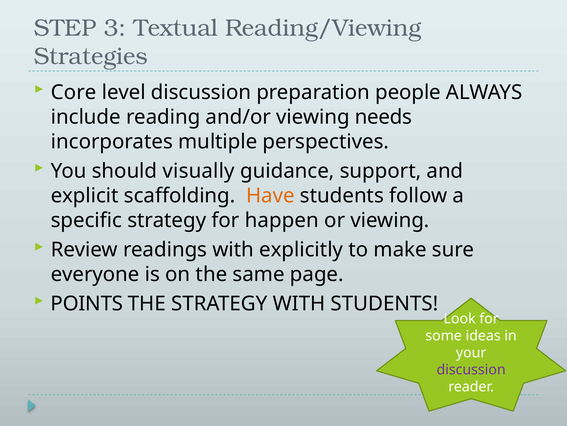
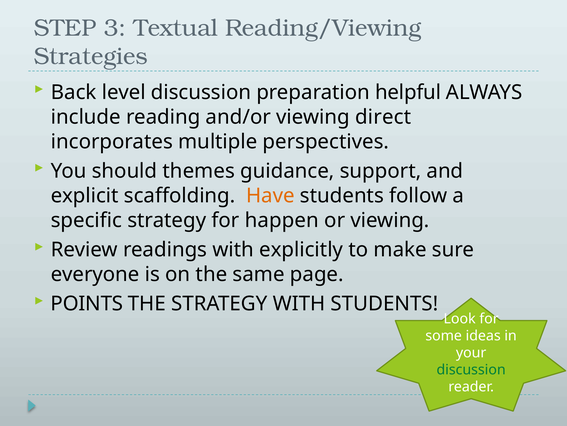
Core: Core -> Back
people: people -> helpful
needs: needs -> direct
visually: visually -> themes
discussion at (471, 369) colour: purple -> green
